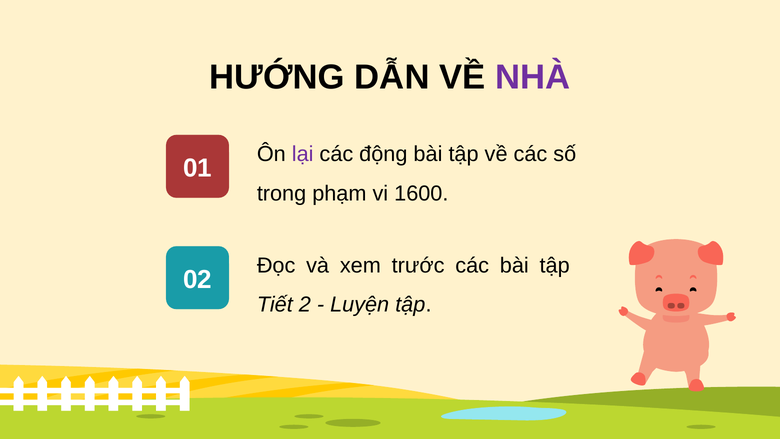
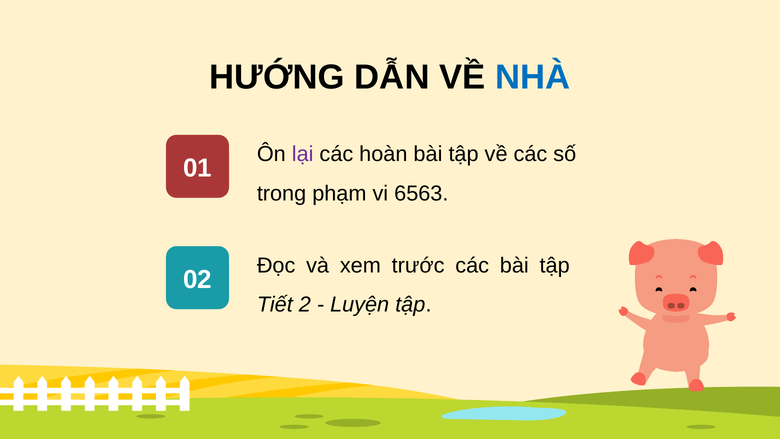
NHÀ colour: purple -> blue
động: động -> hoàn
1600: 1600 -> 6563
